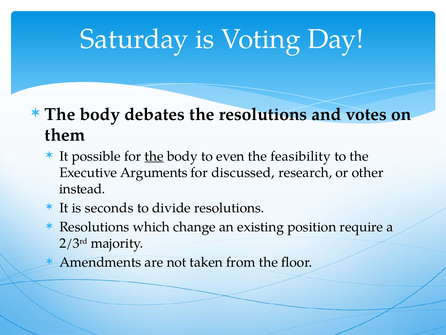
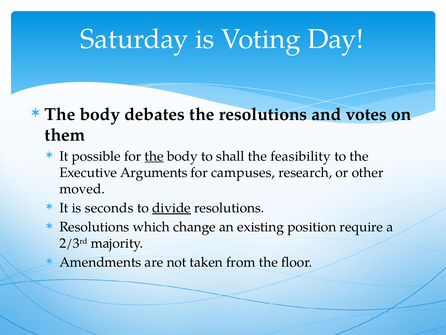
even: even -> shall
discussed: discussed -> campuses
instead: instead -> moved
divide underline: none -> present
